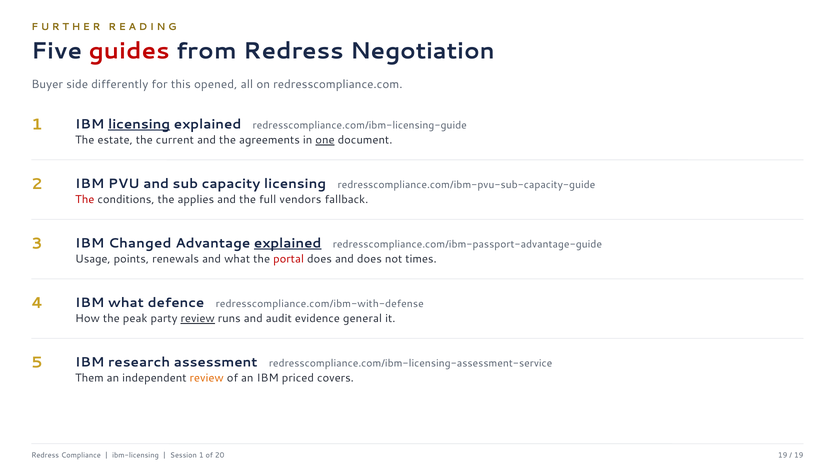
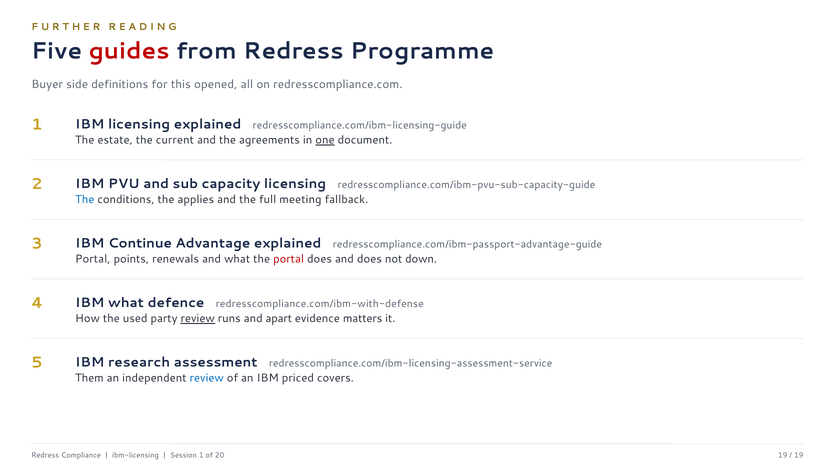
Negotiation: Negotiation -> Programme
differently: differently -> definitions
licensing at (139, 124) underline: present -> none
The at (85, 199) colour: red -> blue
vendors: vendors -> meeting
Changed: Changed -> Continue
explained at (288, 243) underline: present -> none
Usage at (93, 259): Usage -> Portal
times: times -> down
peak: peak -> used
audit: audit -> apart
general: general -> matters
review at (207, 378) colour: orange -> blue
